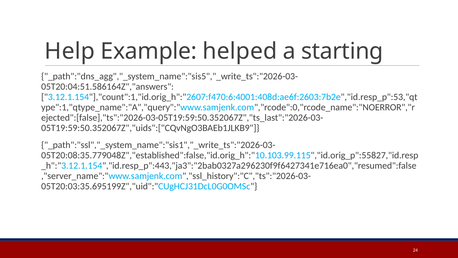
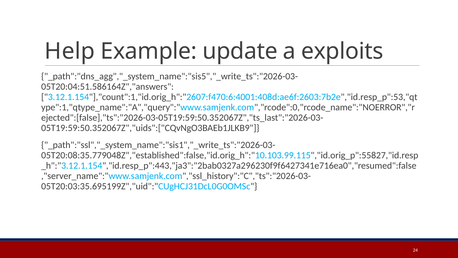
helped: helped -> update
starting: starting -> exploits
